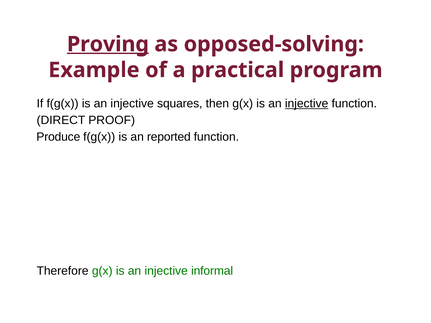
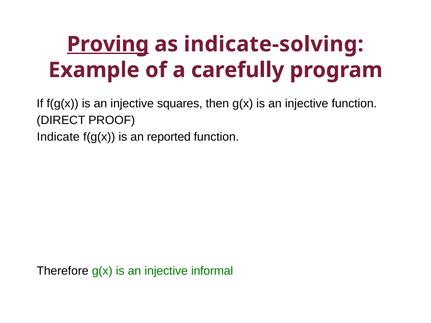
opposed-solving: opposed-solving -> indicate-solving
practical: practical -> carefully
injective at (307, 104) underline: present -> none
Produce: Produce -> Indicate
